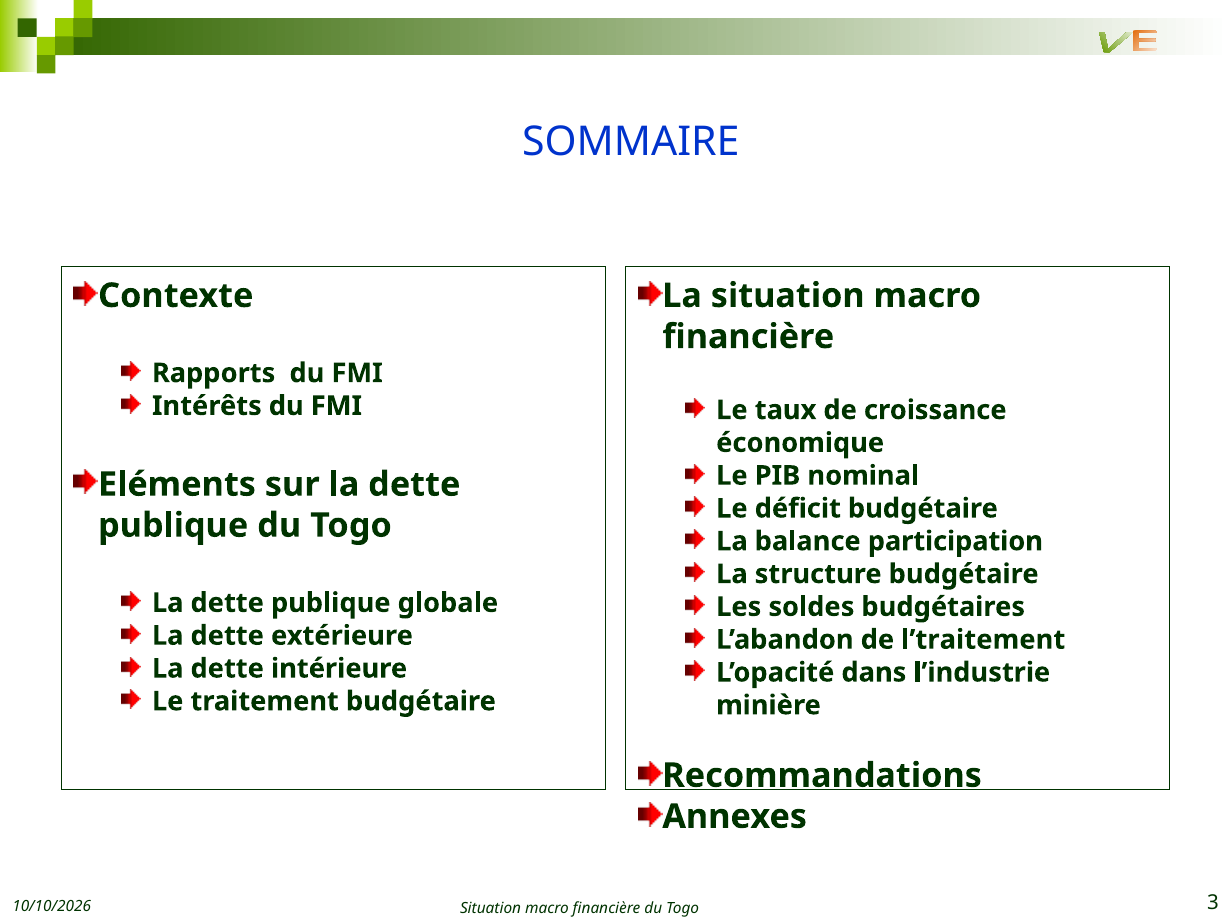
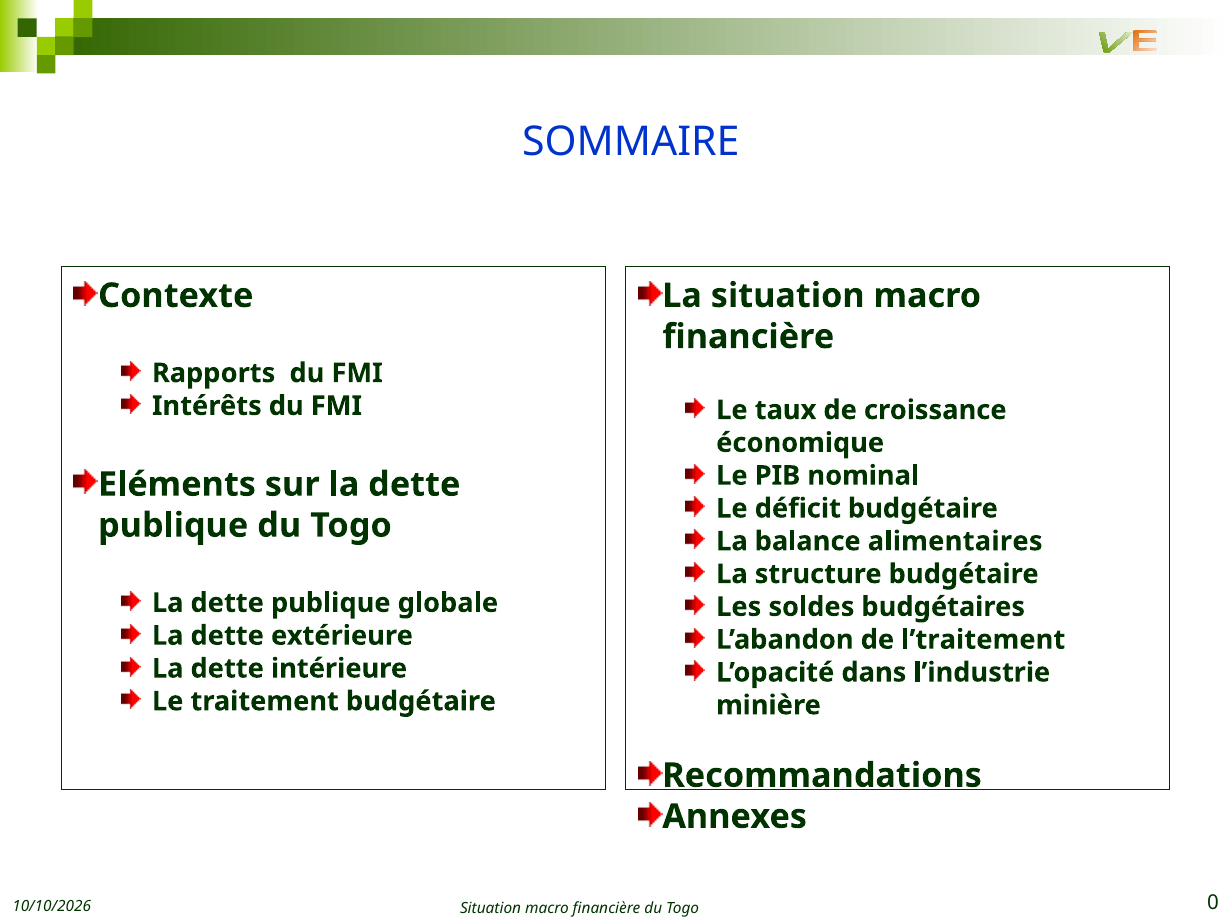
participation: participation -> alimentaires
3: 3 -> 0
